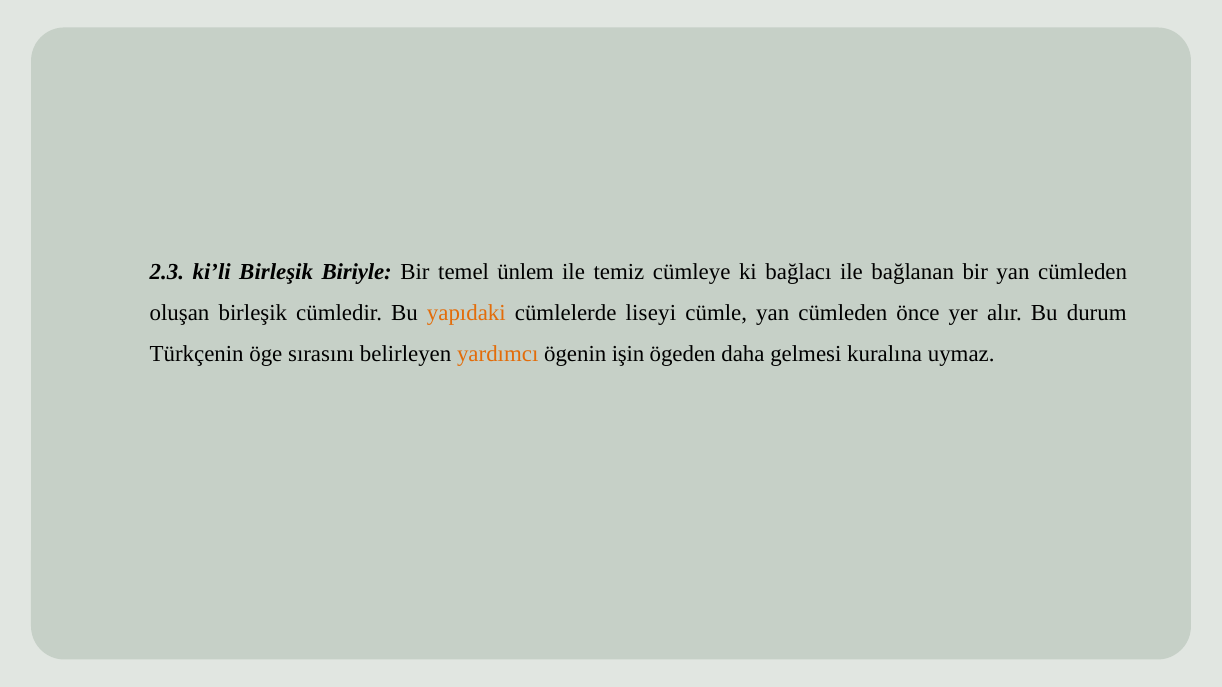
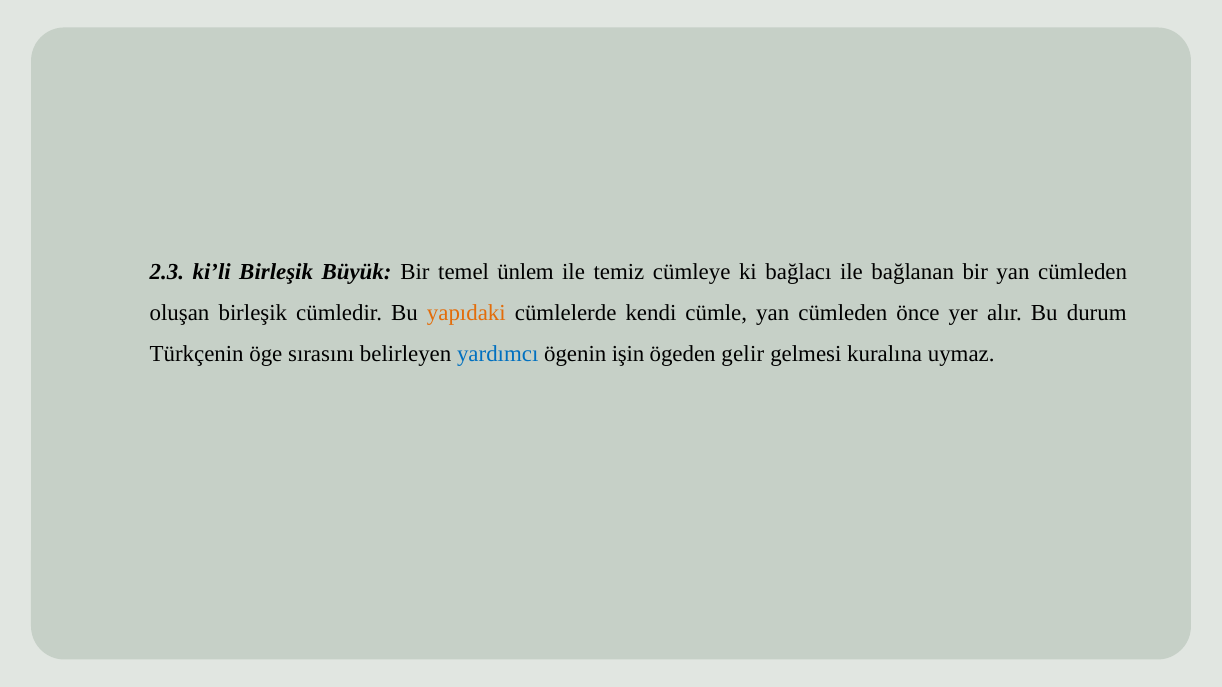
Biriyle: Biriyle -> Büyük
liseyi: liseyi -> kendi
yardımcı colour: orange -> blue
daha: daha -> gelir
